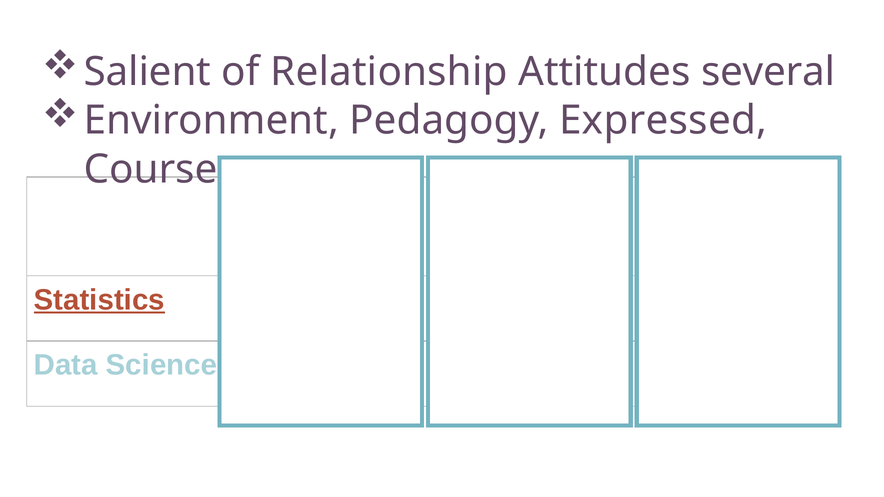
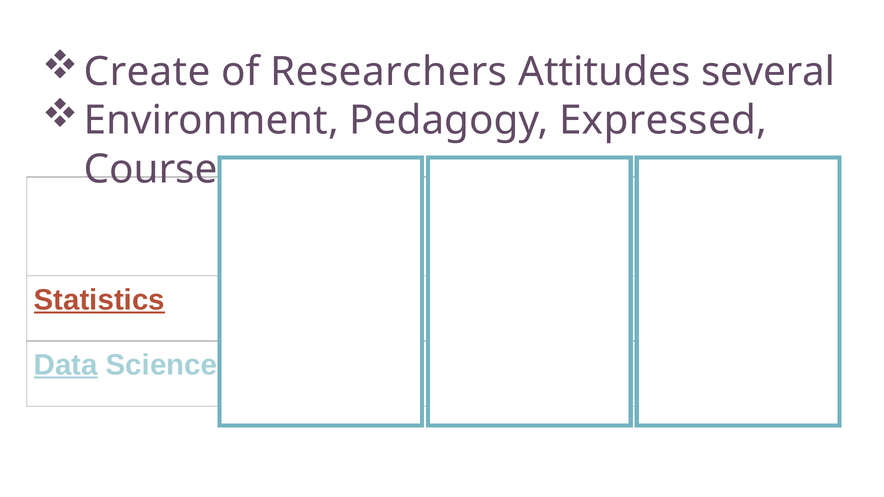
Salient: Salient -> Create
Relationship: Relationship -> Researchers
Data underline: none -> present
